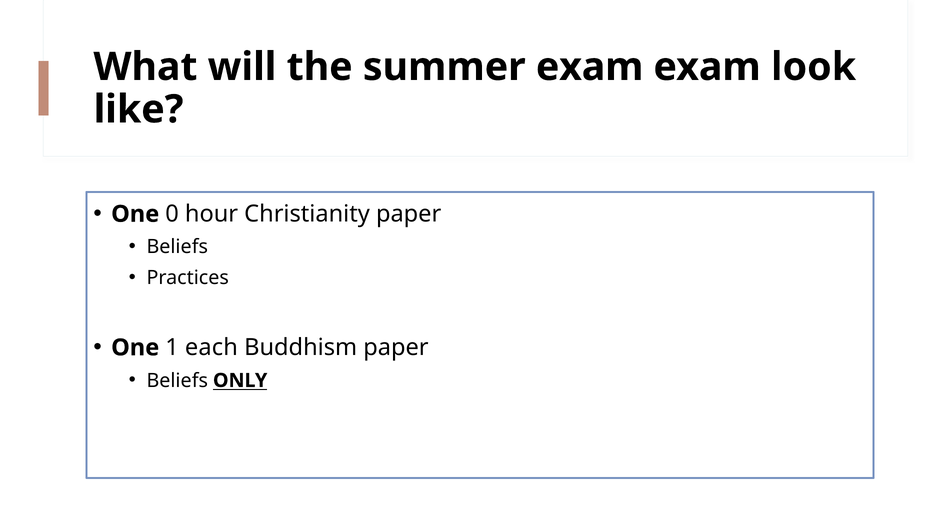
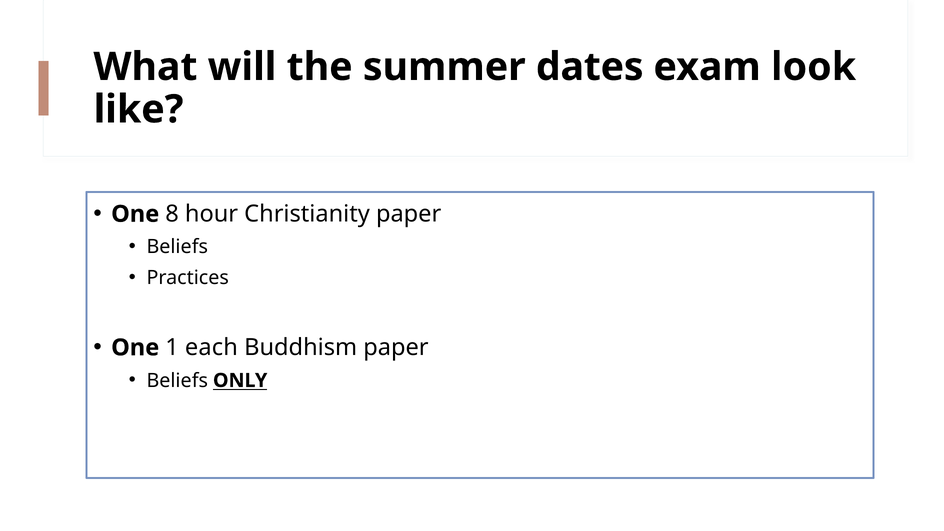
summer exam: exam -> dates
0: 0 -> 8
